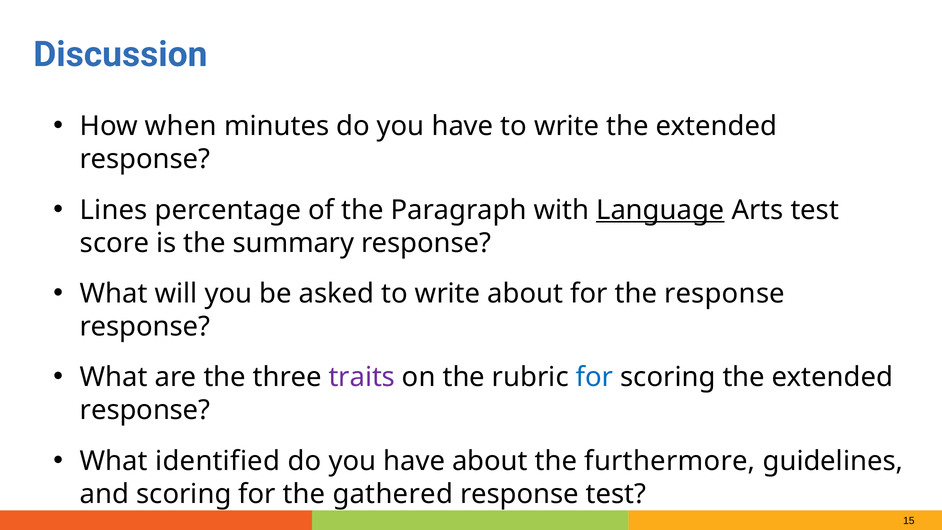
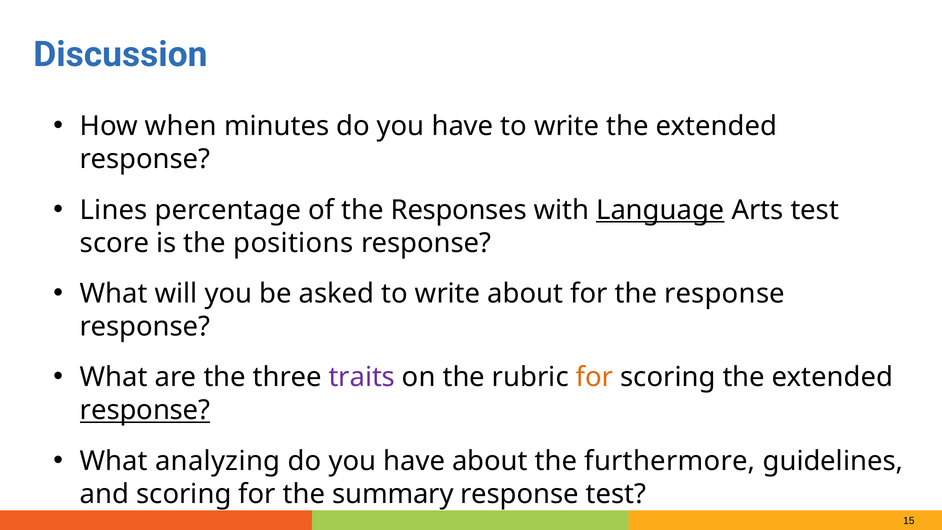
Paragraph: Paragraph -> Responses
summary: summary -> positions
for at (595, 377) colour: blue -> orange
response at (145, 410) underline: none -> present
identified: identified -> analyzing
gathered: gathered -> summary
